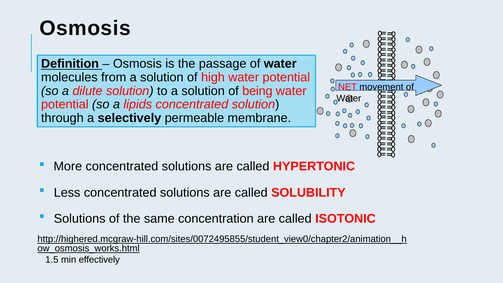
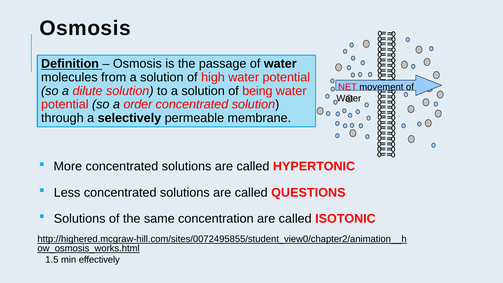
lipids: lipids -> order
SOLUBILITY: SOLUBILITY -> QUESTIONS
